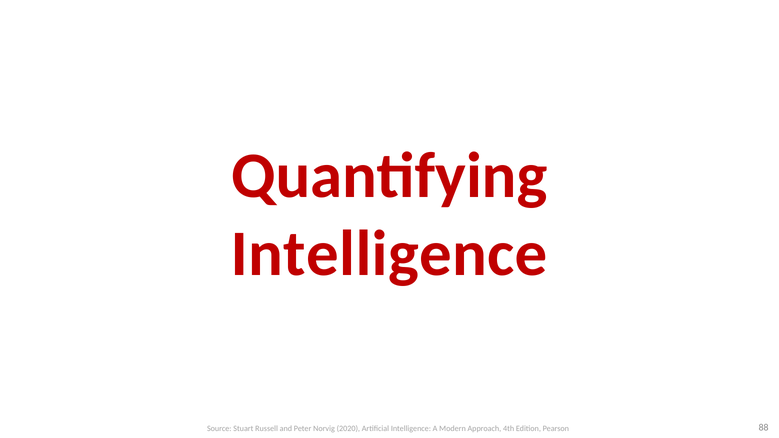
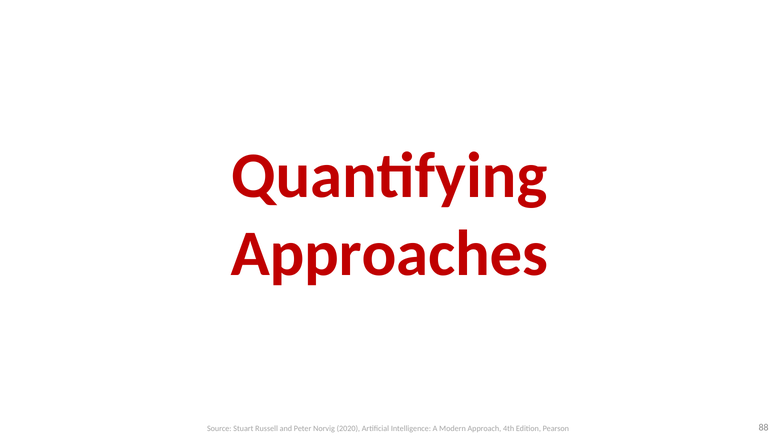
Intelligence at (389, 254): Intelligence -> Approaches
